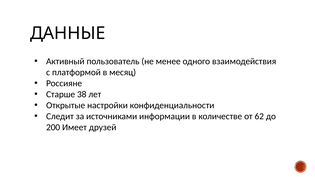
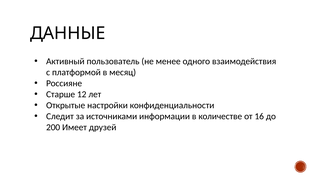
38: 38 -> 12
62: 62 -> 16
